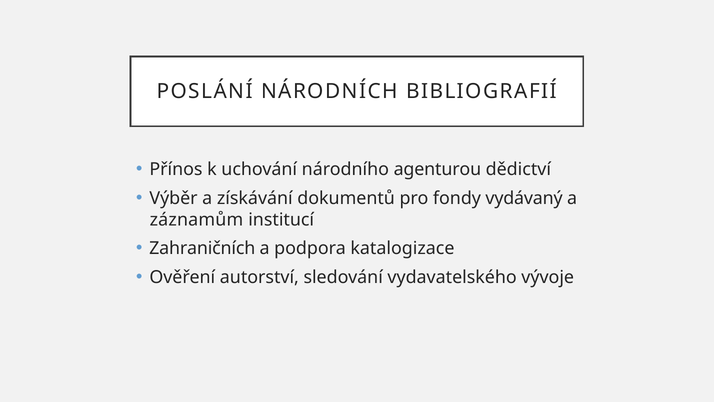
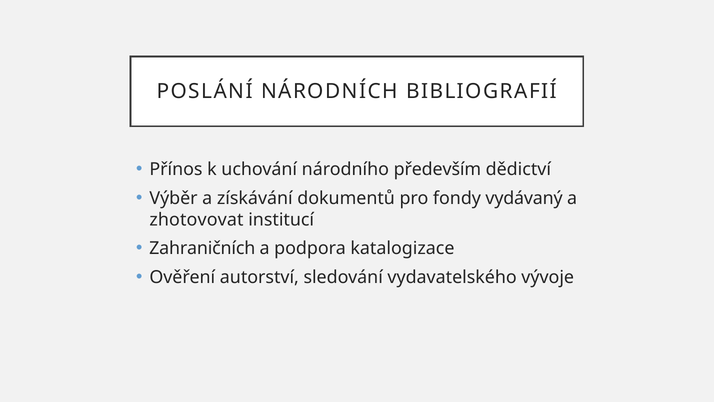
agenturou: agenturou -> především
záznamům: záznamům -> zhotovovat
